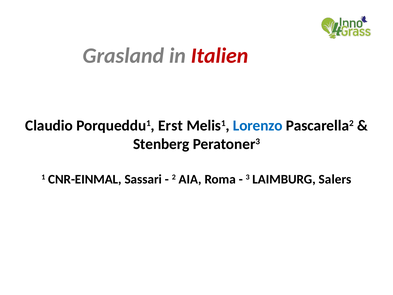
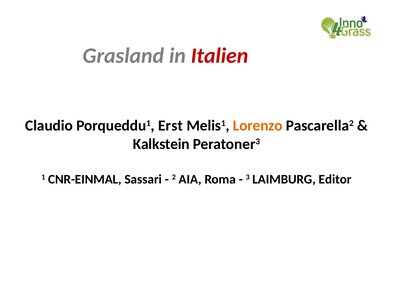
Lorenzo colour: blue -> orange
Stenberg: Stenberg -> Kalkstein
Salers: Salers -> Editor
